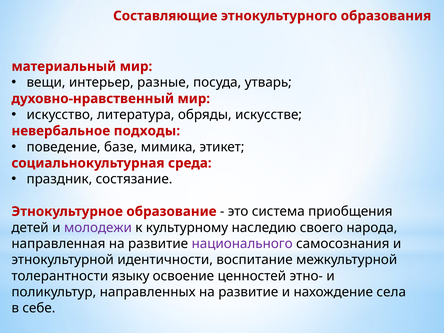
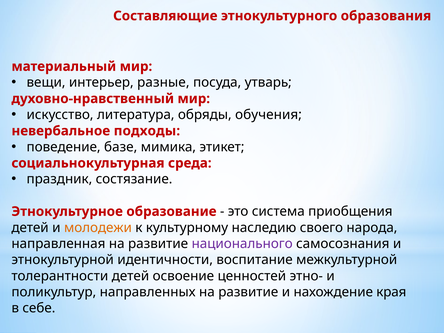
искусстве: искусстве -> обучения
молодежи colour: purple -> orange
толерантности языку: языку -> детей
села: села -> края
